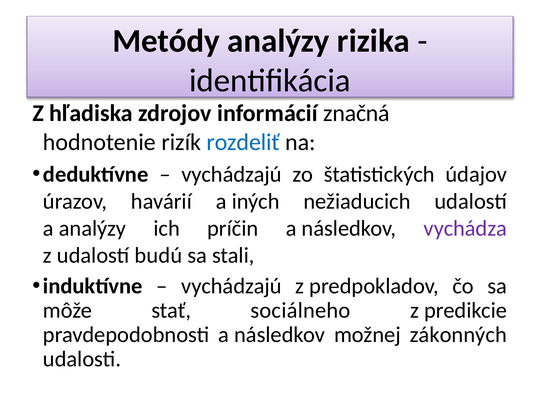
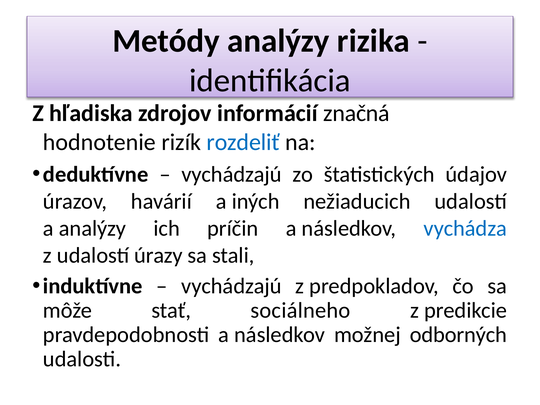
vychádza colour: purple -> blue
budú: budú -> úrazy
zákonných: zákonných -> odborných
